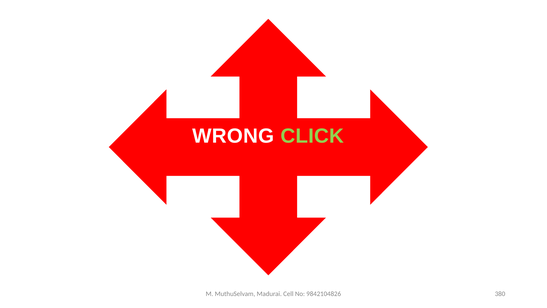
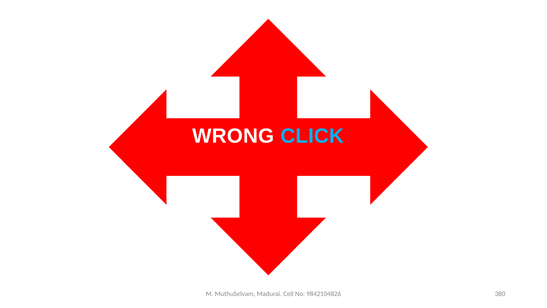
CLICK colour: light green -> light blue
